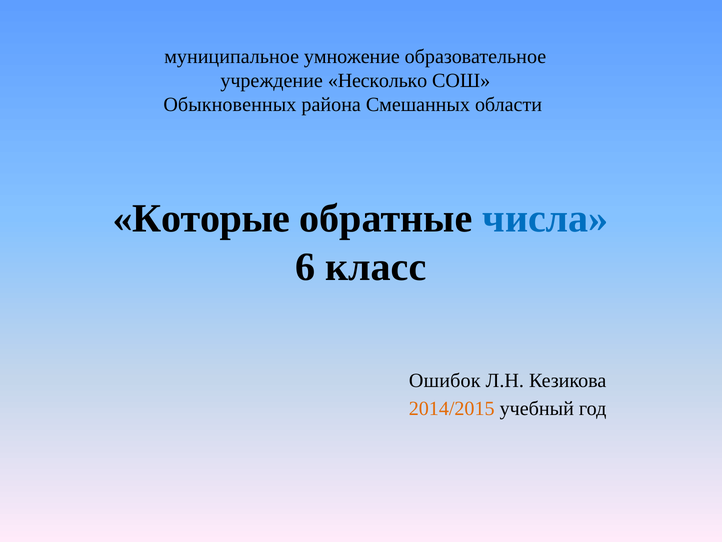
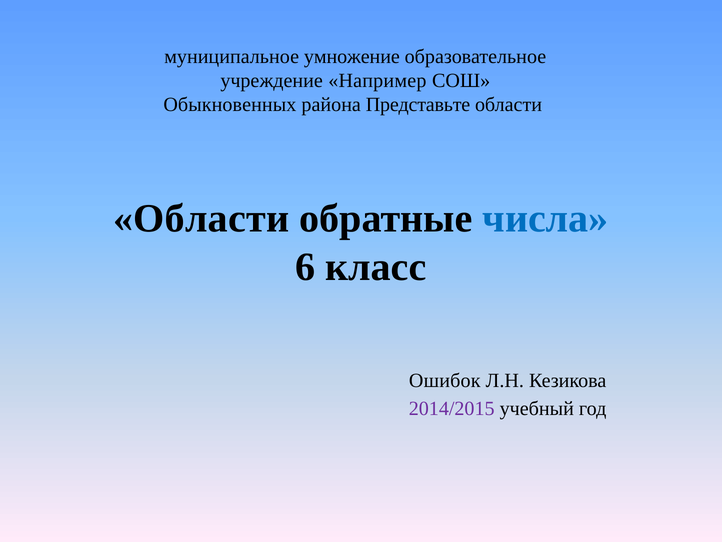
Несколько: Несколько -> Например
Смешанных: Смешанных -> Представьте
Которые at (201, 218): Которые -> Области
2014/2015 colour: orange -> purple
